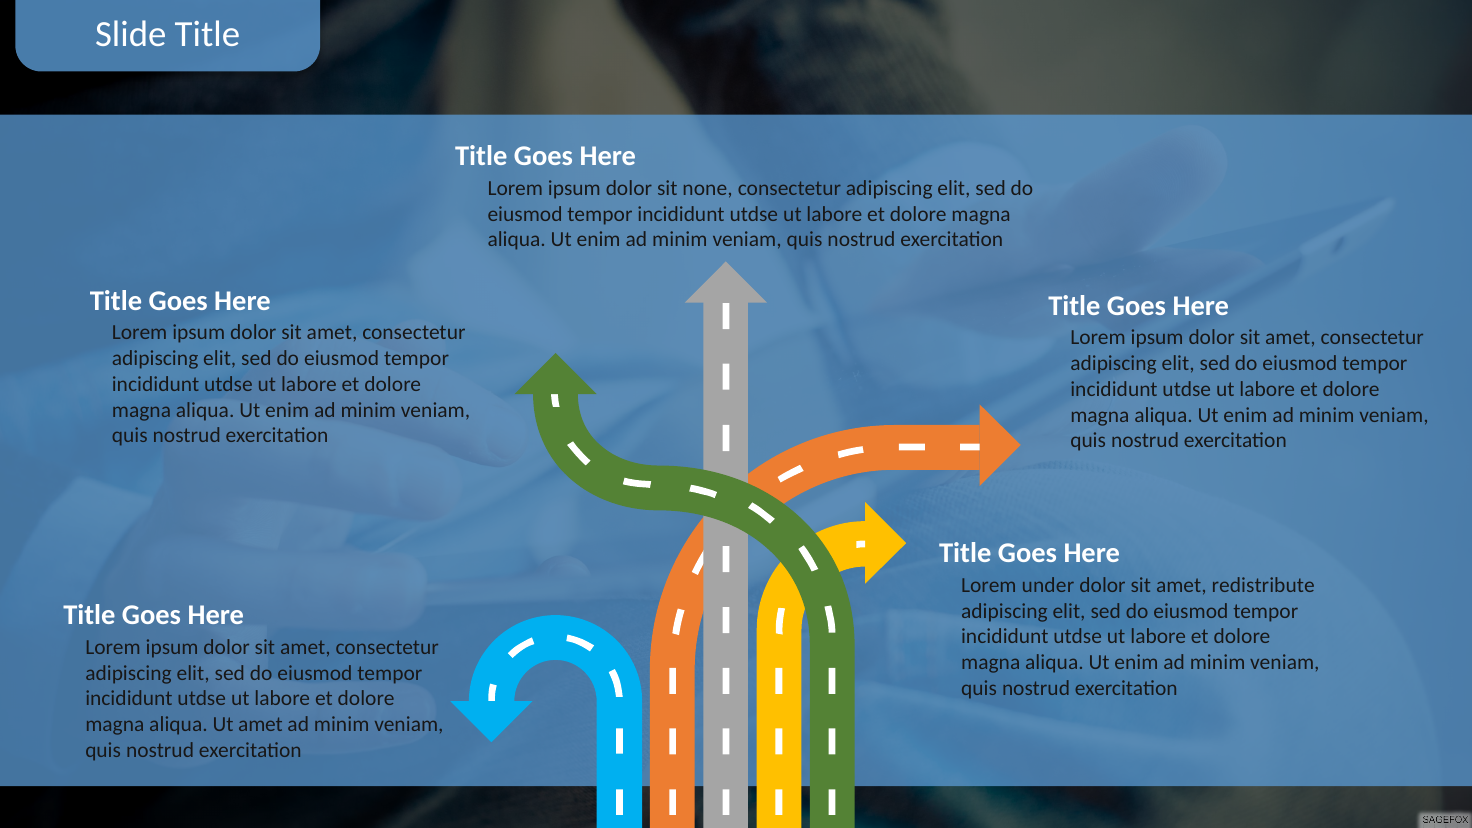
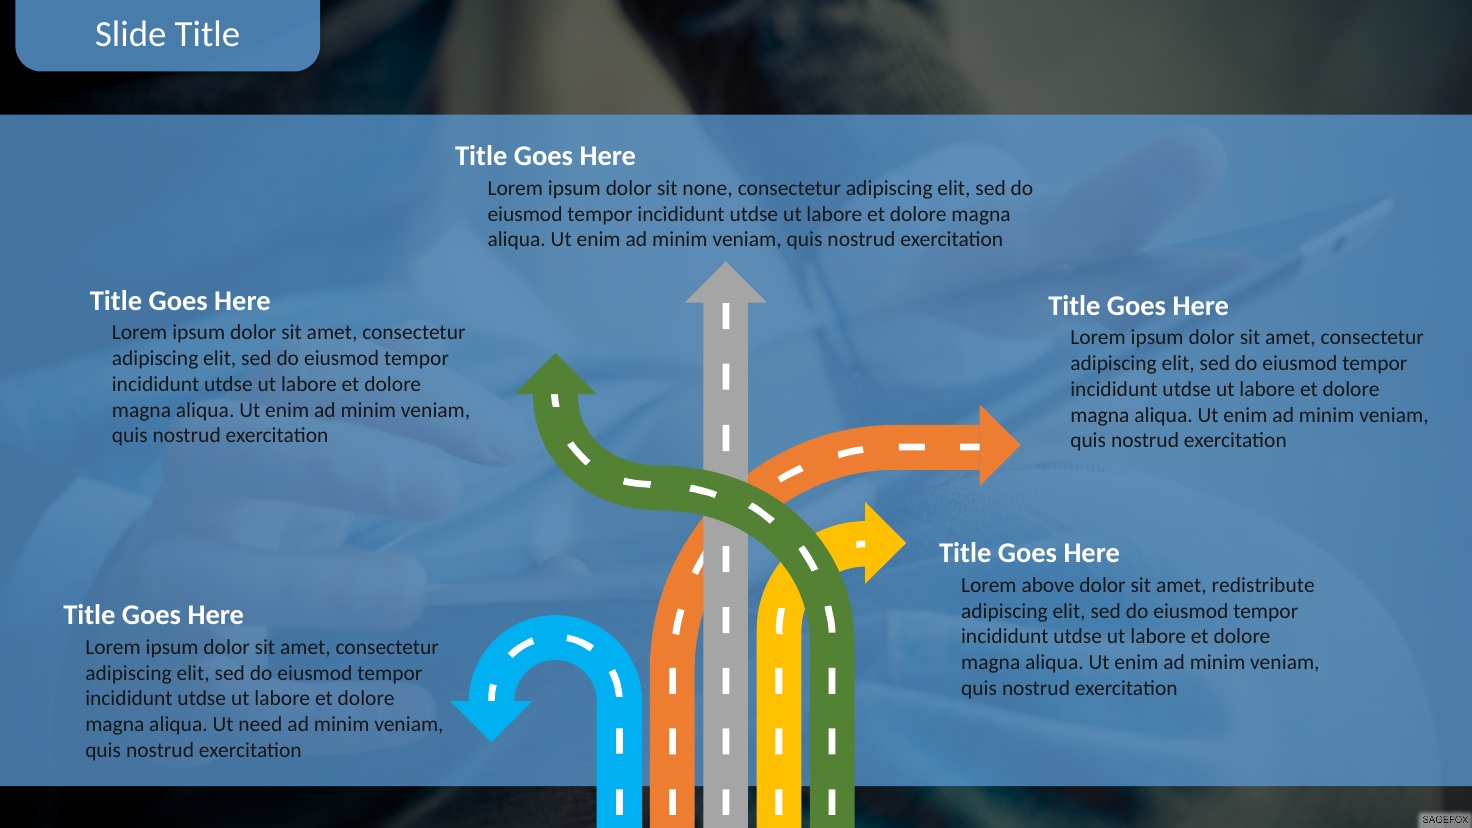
under: under -> above
Ut amet: amet -> need
